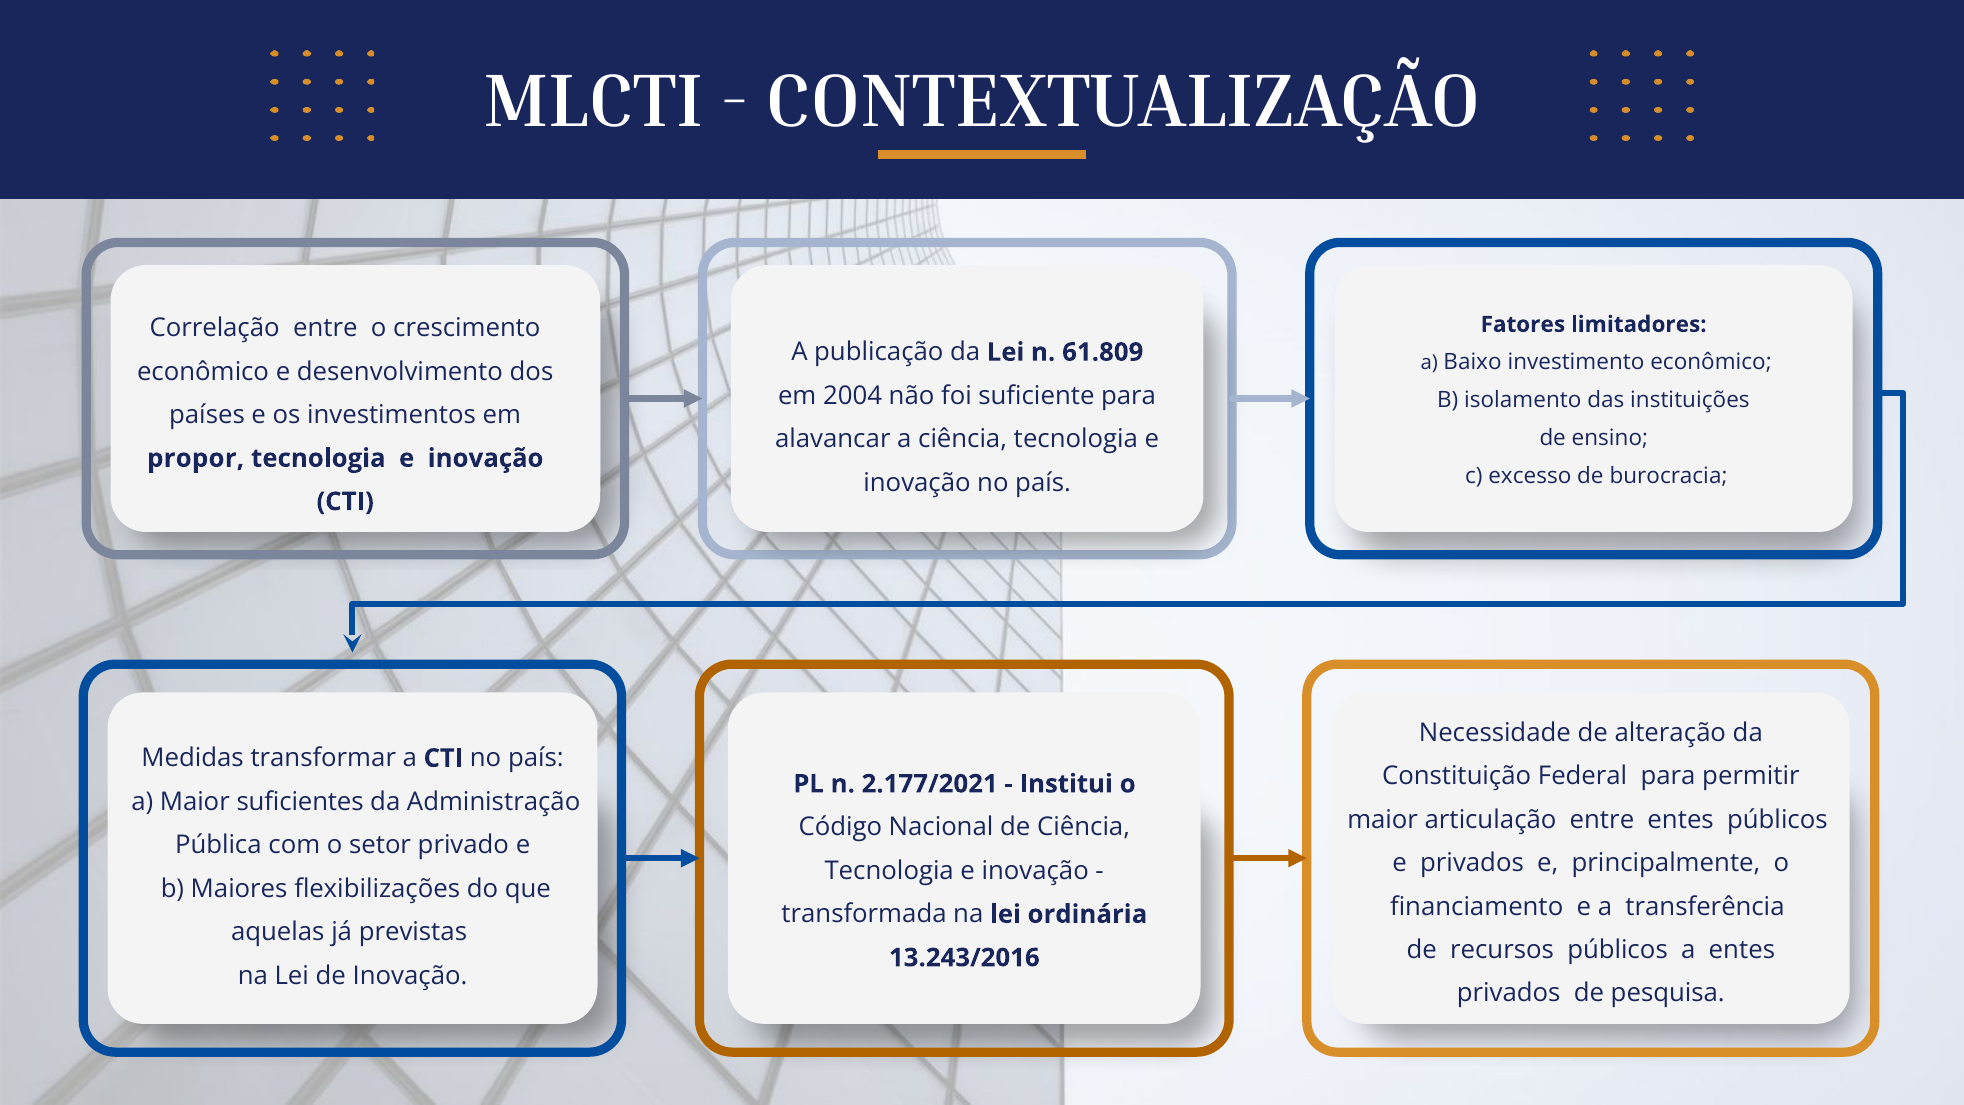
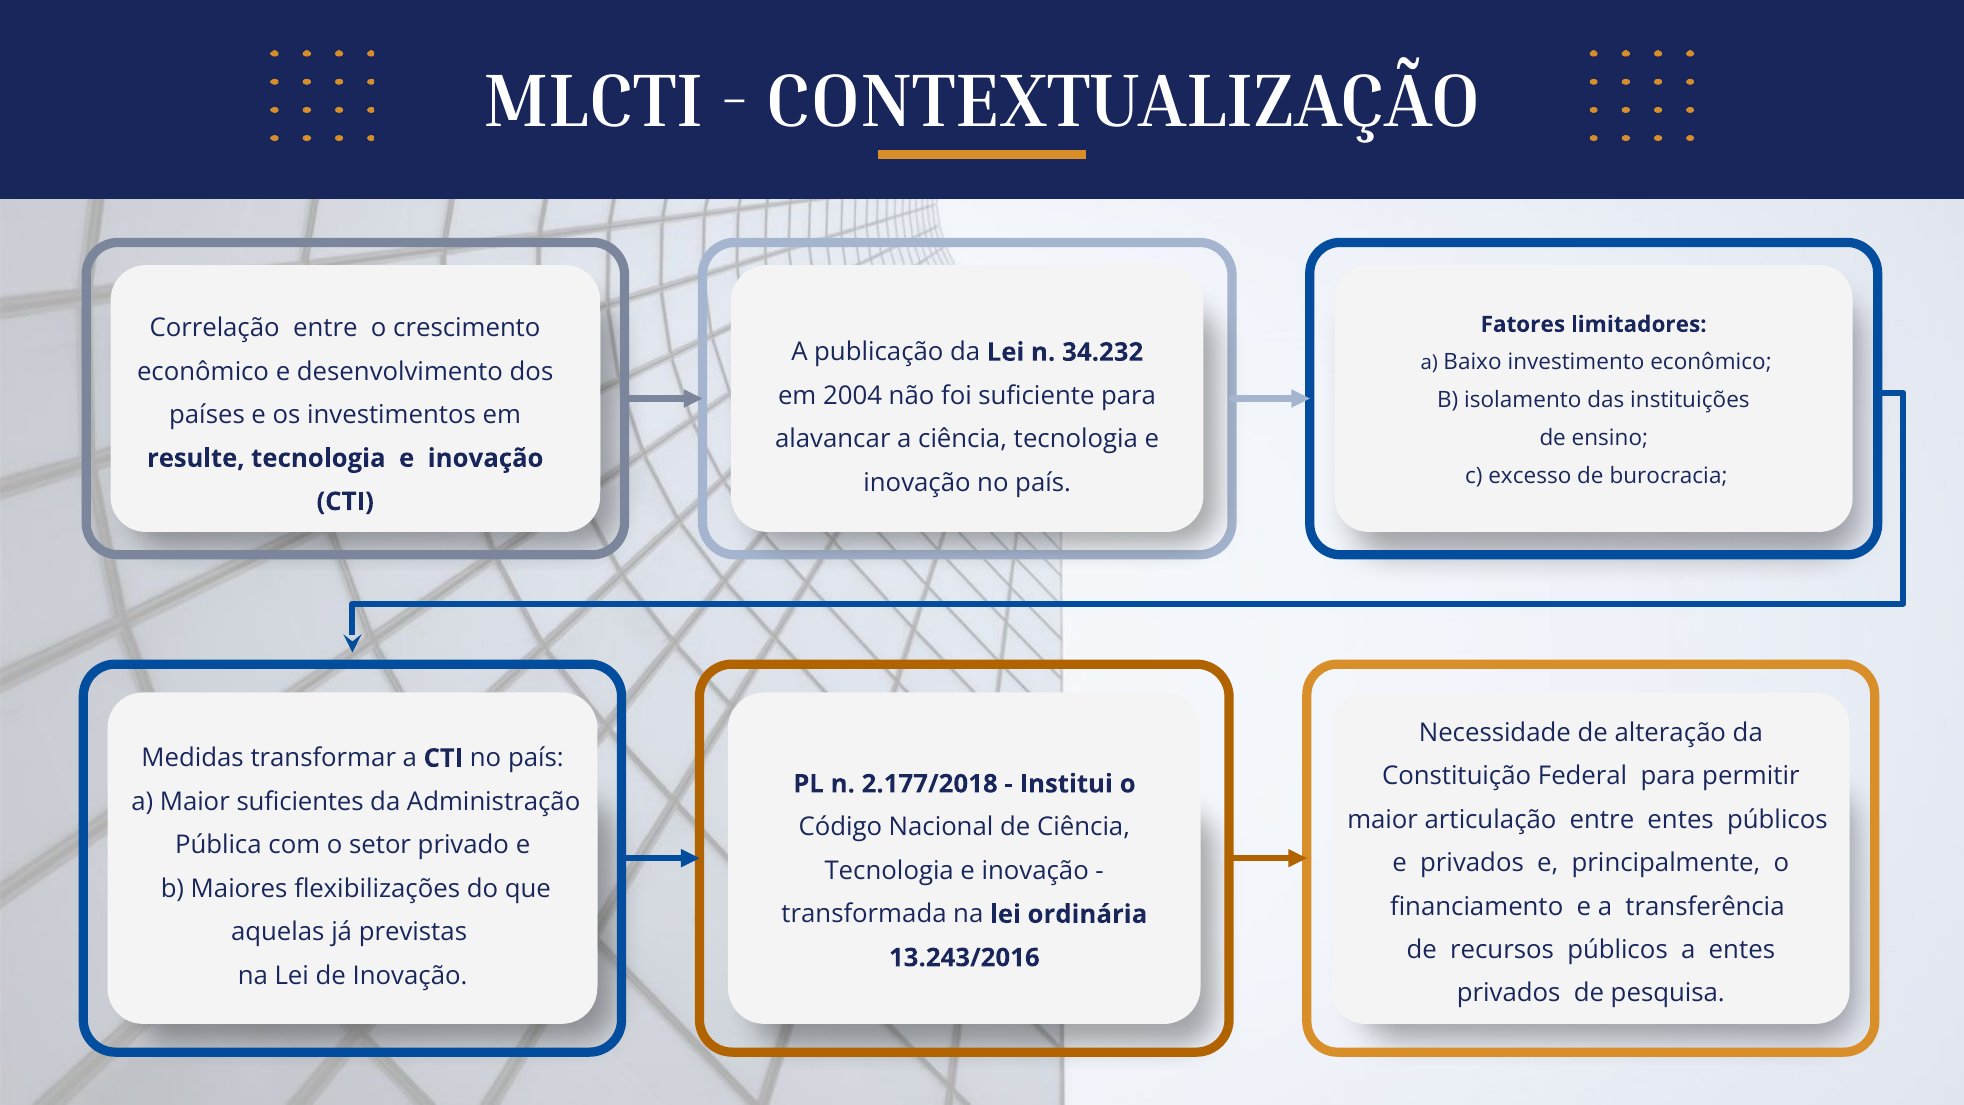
61.809: 61.809 -> 34.232
propor: propor -> resulte
2.177/2021: 2.177/2021 -> 2.177/2018
